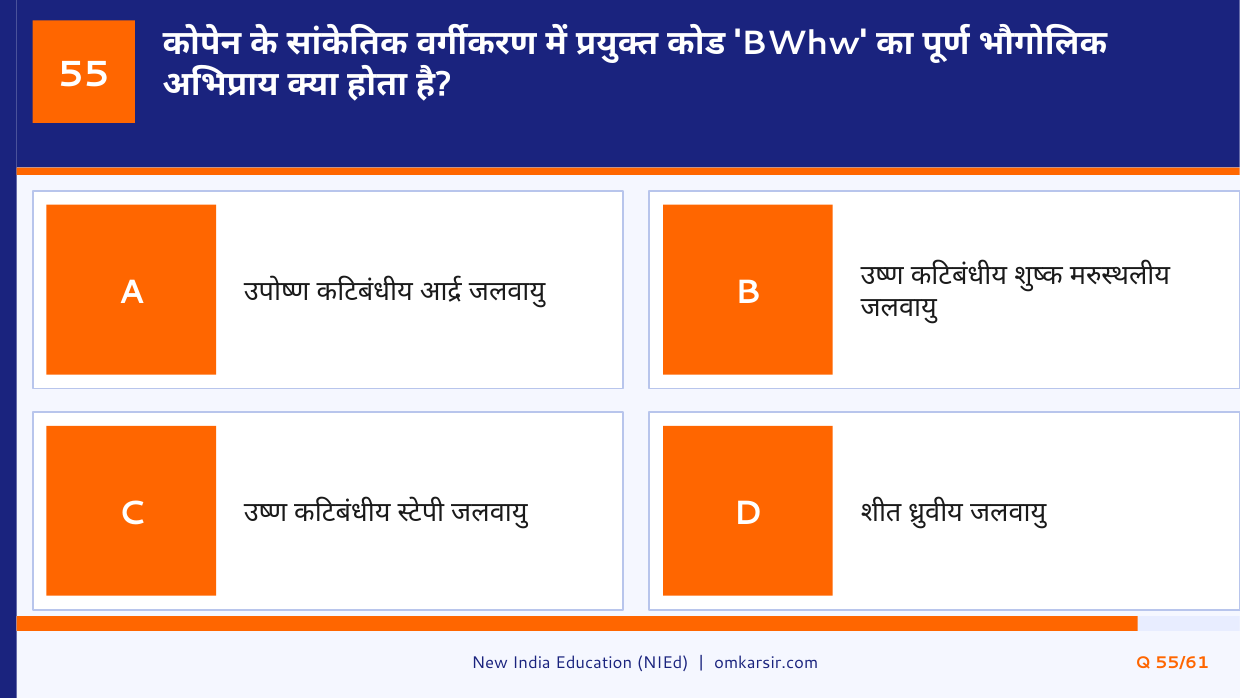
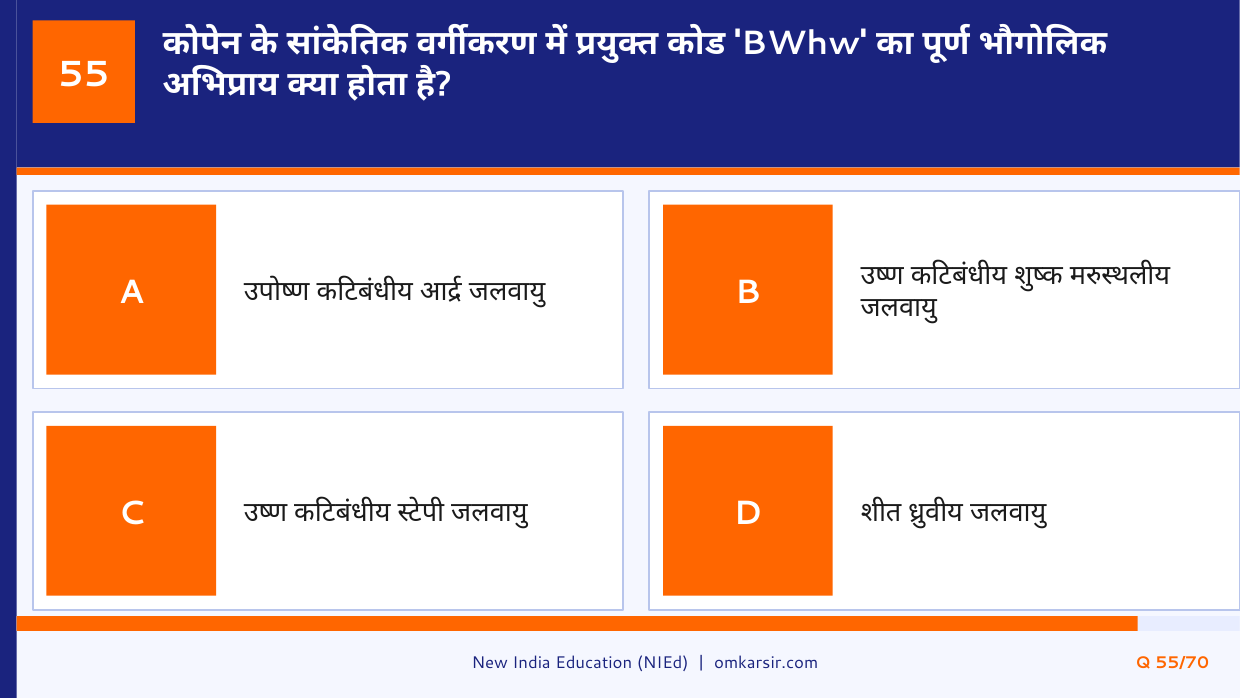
55/61: 55/61 -> 55/70
